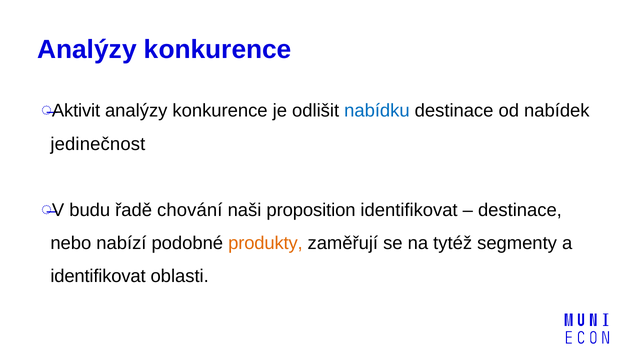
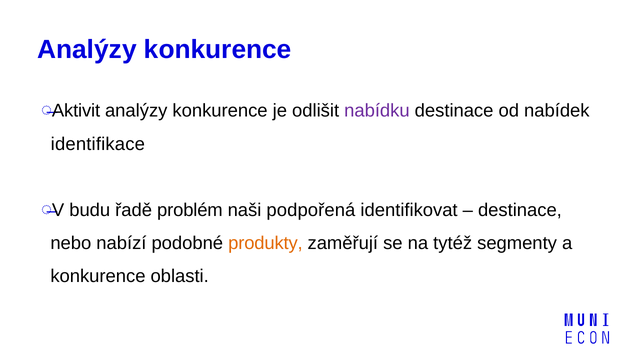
nabídku colour: blue -> purple
jedinečnost: jedinečnost -> identifikace
chování: chování -> problém
proposition: proposition -> podpořená
identifikovat at (98, 277): identifikovat -> konkurence
